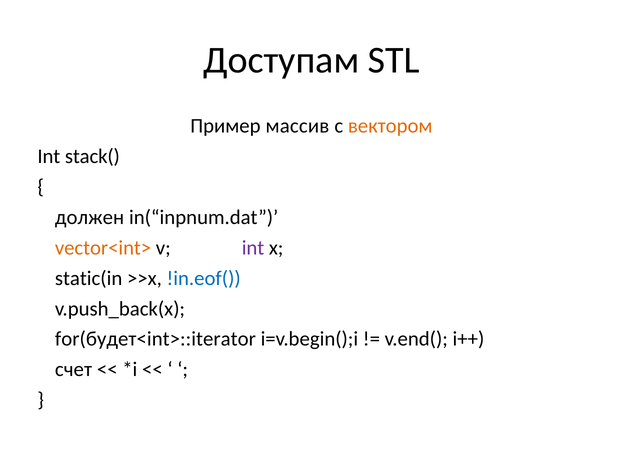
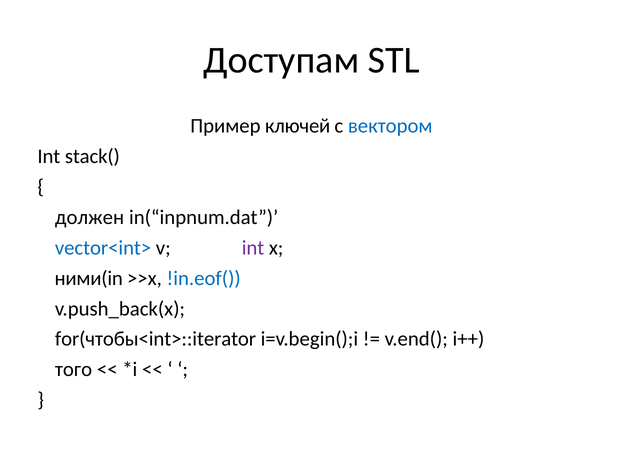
массив: массив -> ключей
вектором colour: orange -> blue
vector<int> colour: orange -> blue
static(in: static(in -> ними(in
for(будет<int>::iterator: for(будет<int>::iterator -> for(чтобы<int>::iterator
счет: счет -> того
